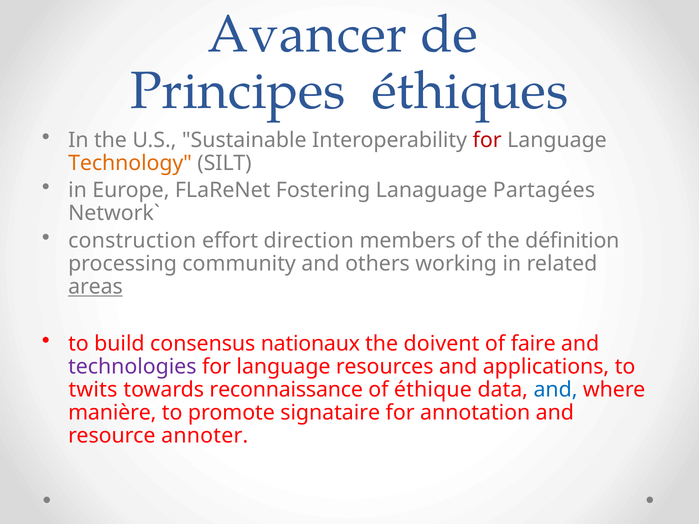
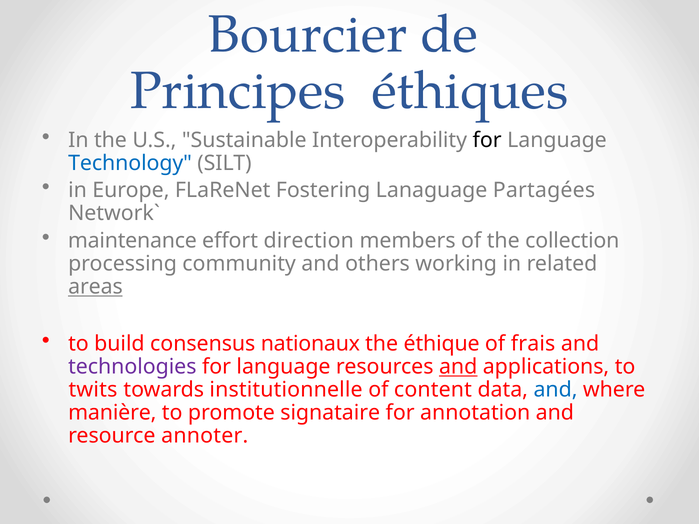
Avancer: Avancer -> Bourcier
for at (487, 140) colour: red -> black
Technology colour: orange -> blue
construction: construction -> maintenance
définition: définition -> collection
doivent: doivent -> éthique
faire: faire -> frais
and at (458, 367) underline: none -> present
reconnaissance: reconnaissance -> institutionnelle
éthique: éthique -> content
